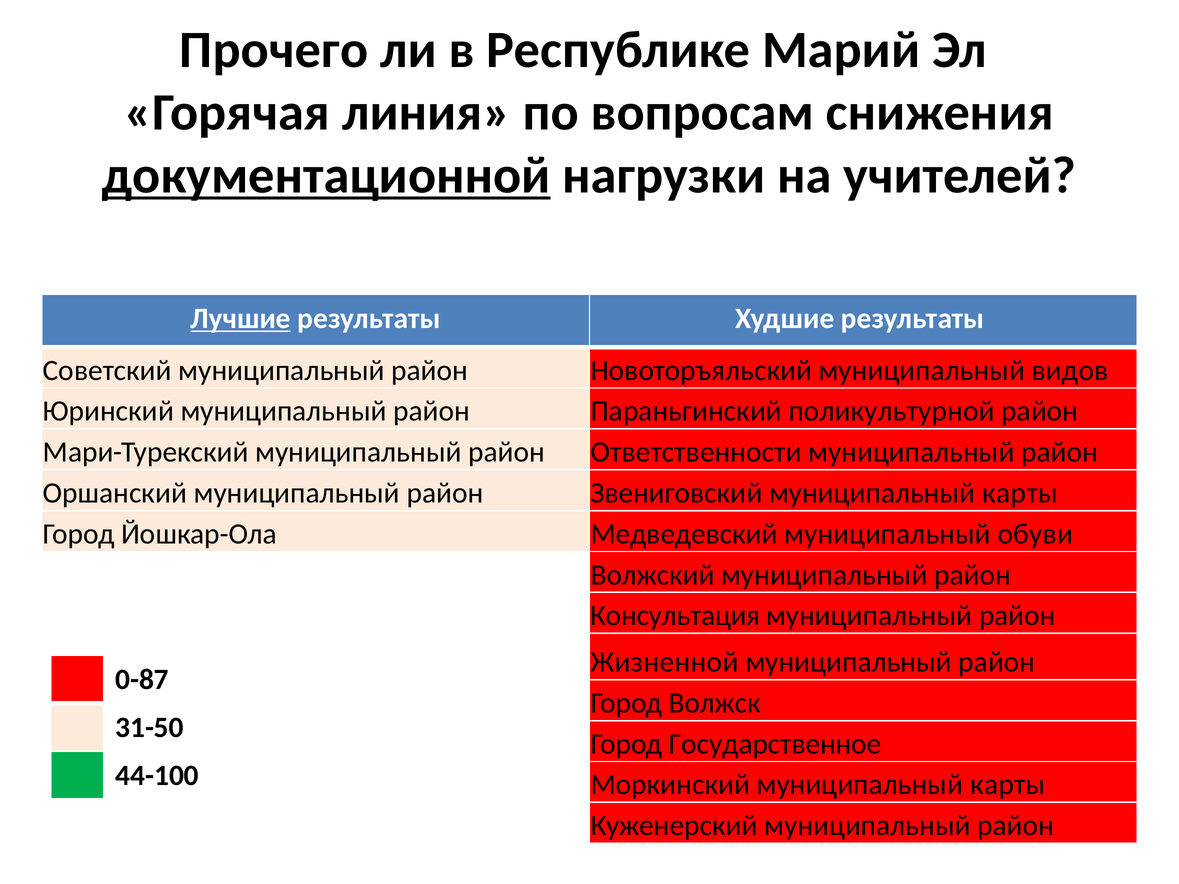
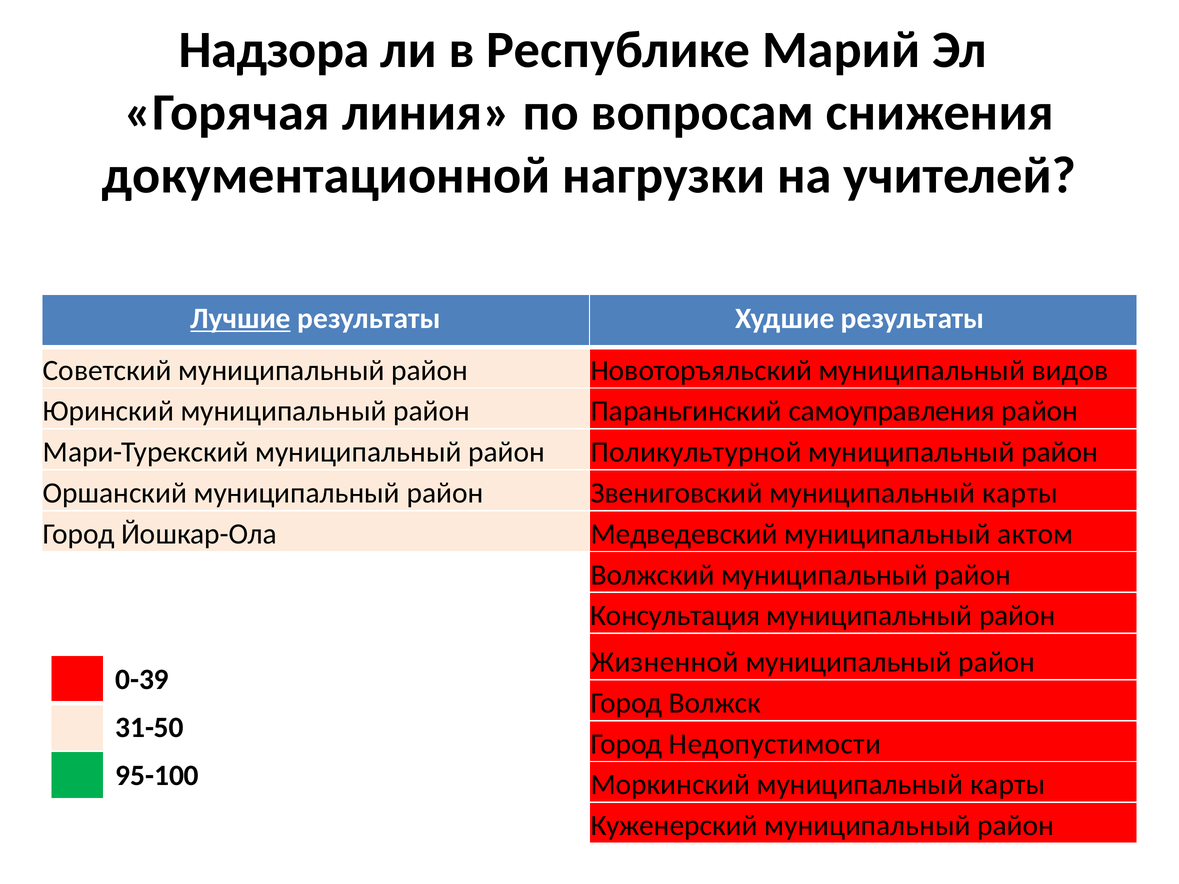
Прочего: Прочего -> Надзора
документационной underline: present -> none
поликультурной: поликультурной -> самоуправления
Ответственности: Ответственности -> Поликультурной
обуви: обуви -> актом
0-87: 0-87 -> 0-39
Государственное: Государственное -> Недопустимости
44-100: 44-100 -> 95-100
